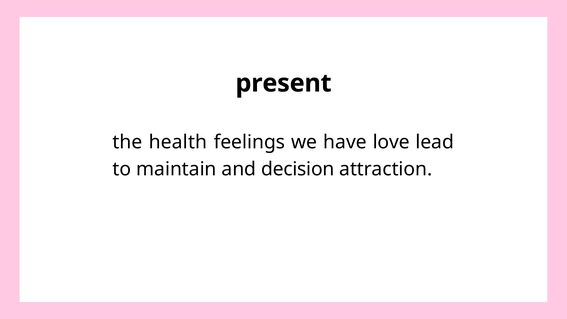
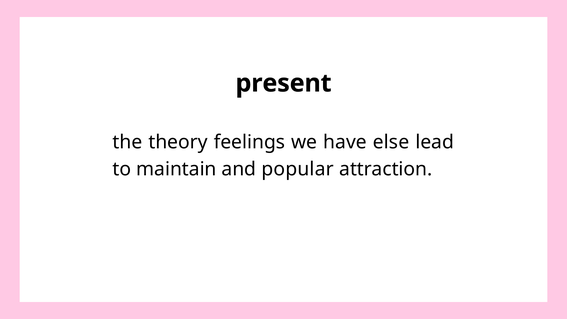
health: health -> theory
love: love -> else
decision: decision -> popular
